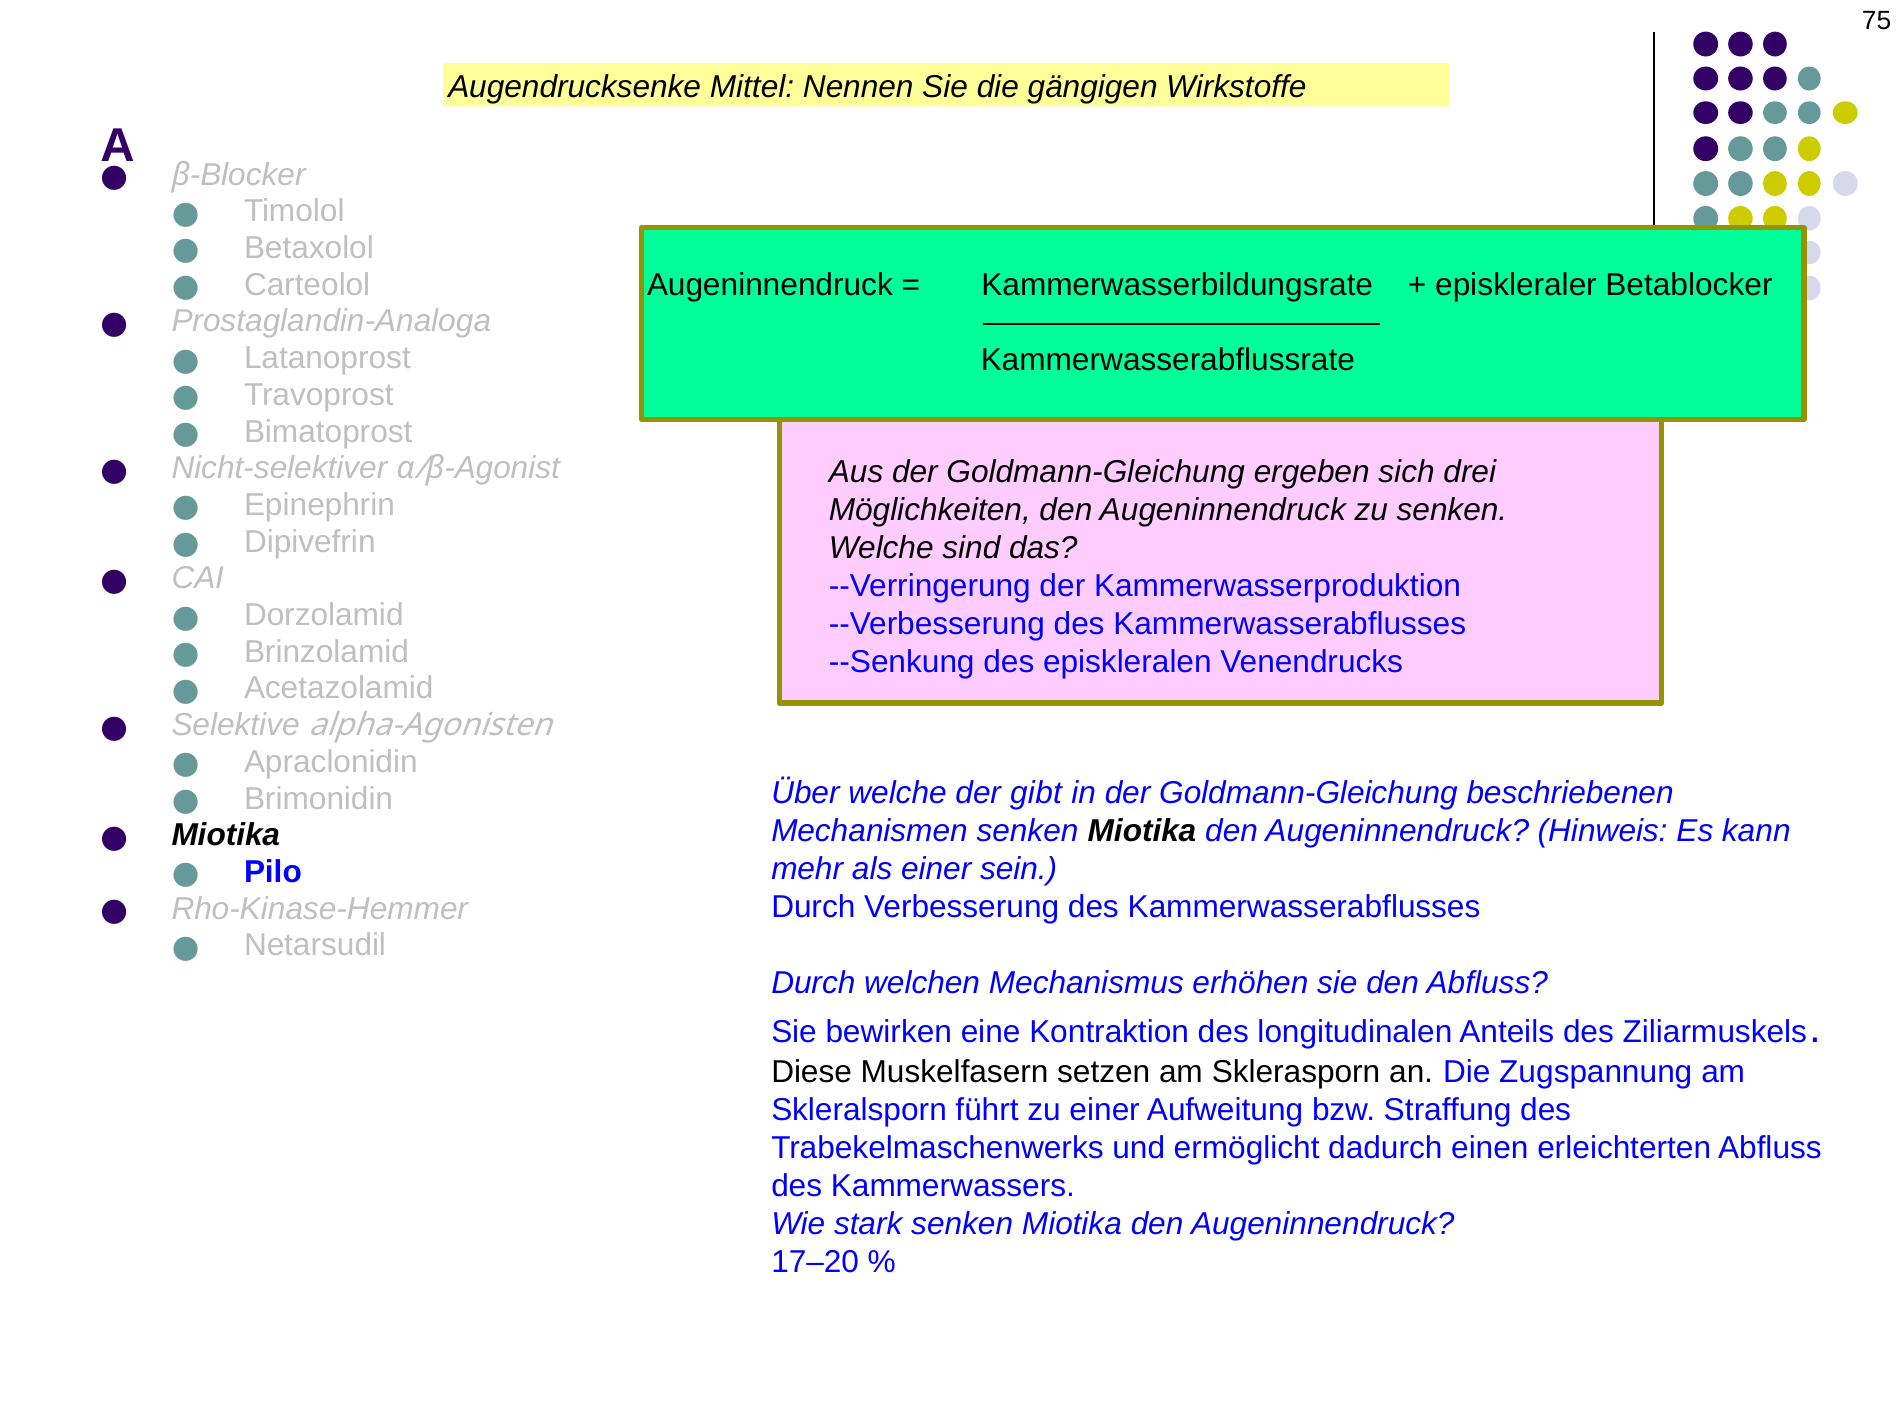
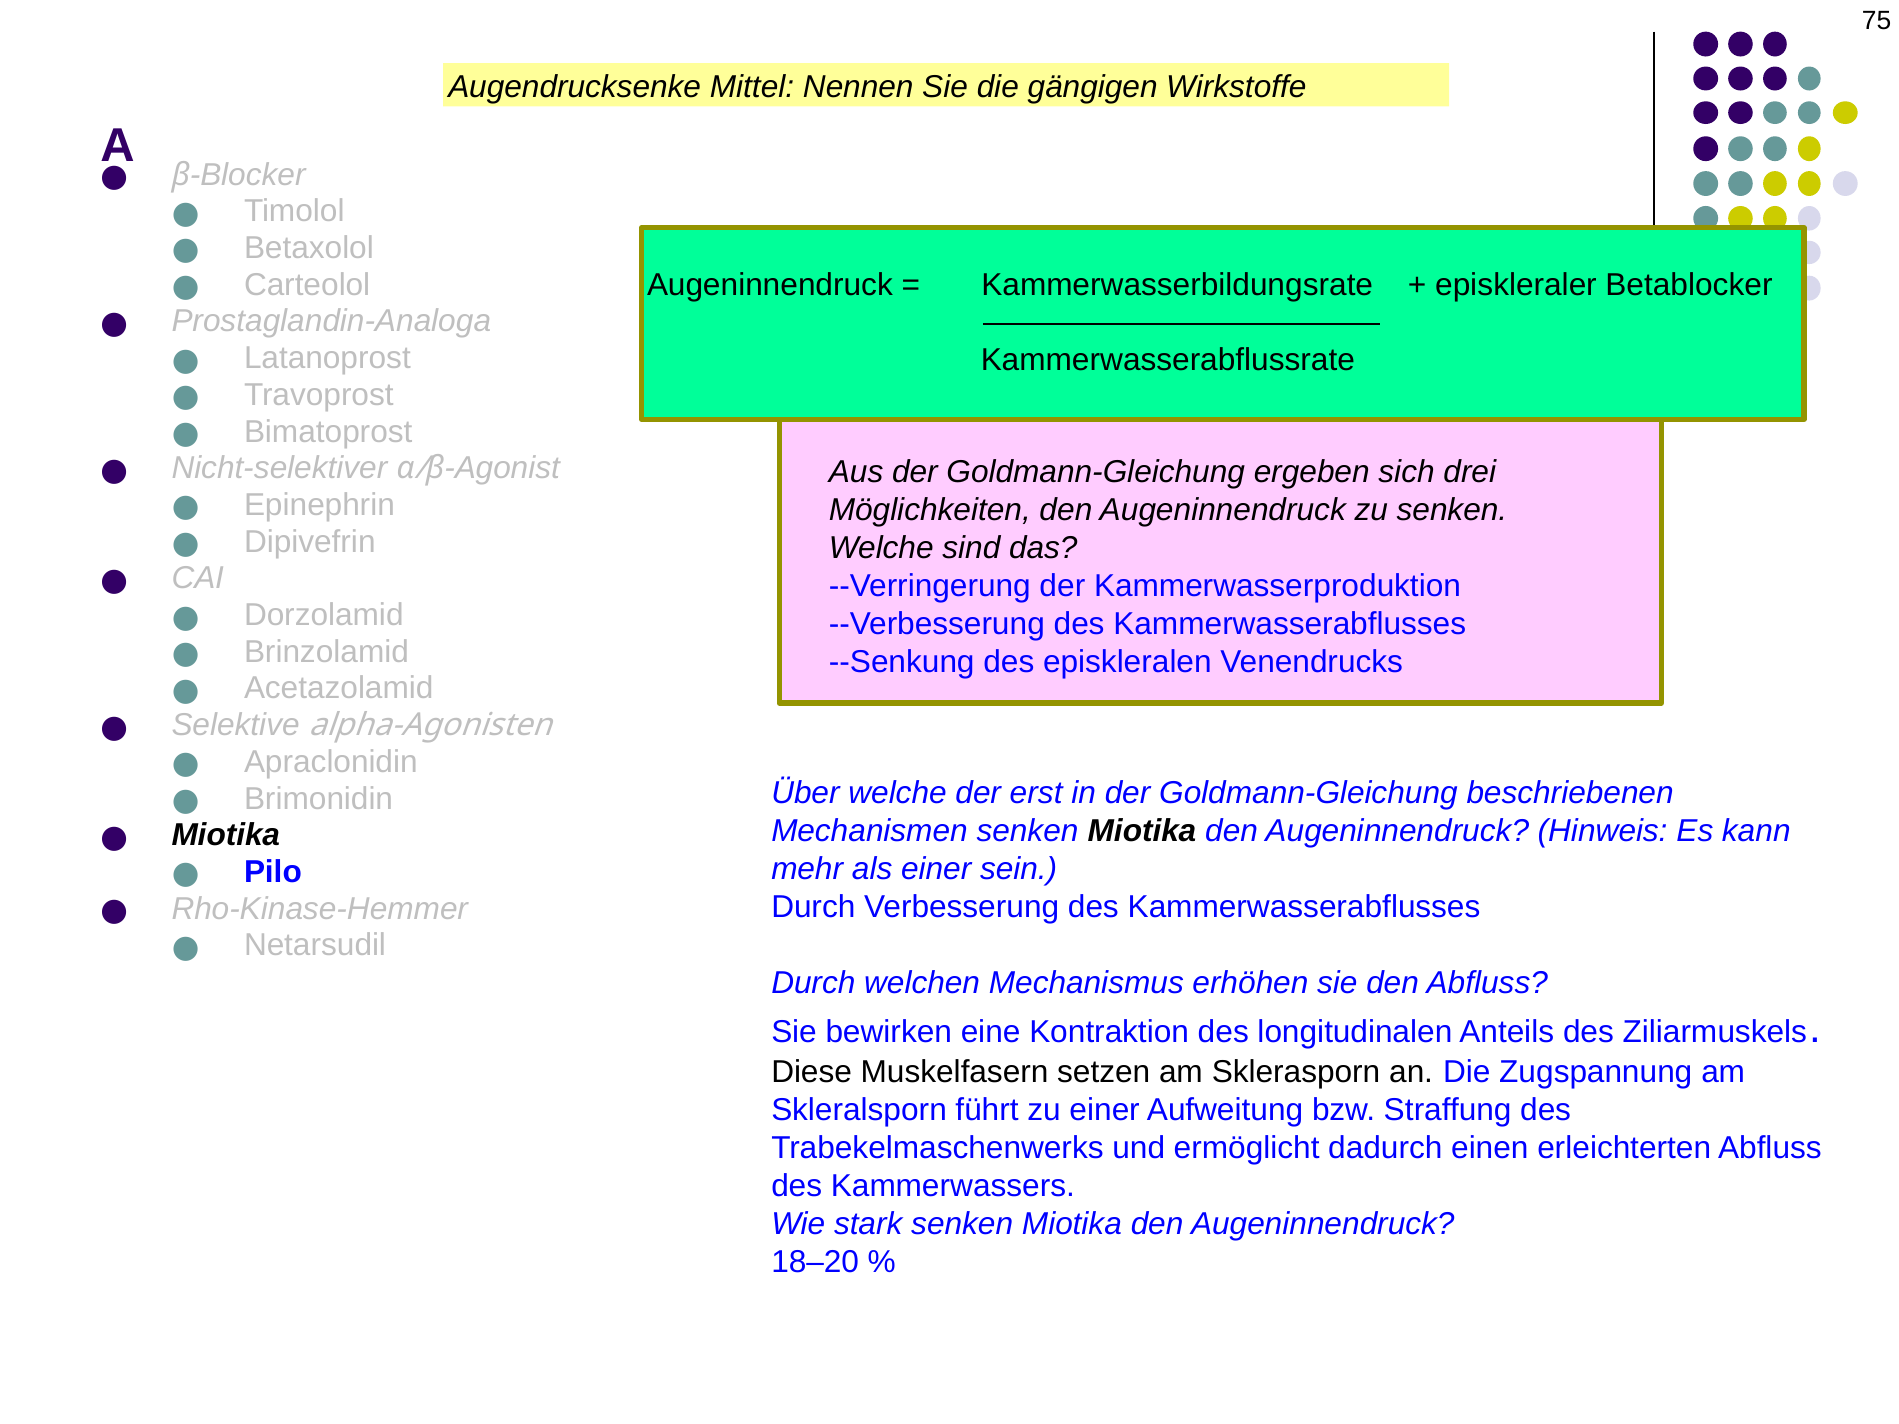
gibt: gibt -> erst
17–20: 17–20 -> 18–20
